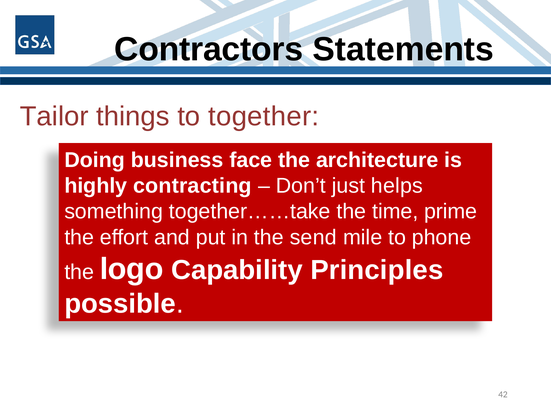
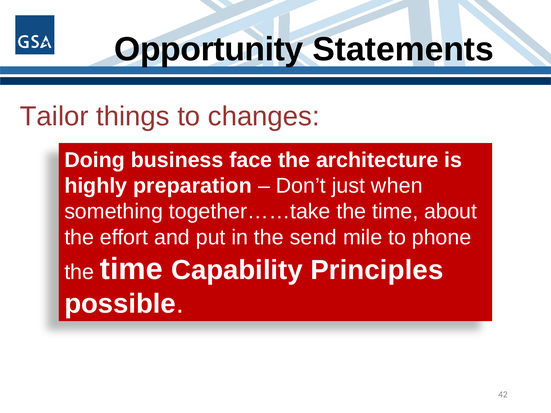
Contractors: Contractors -> Opportunity
together: together -> changes
contracting: contracting -> preparation
helps: helps -> when
prime: prime -> about
logo at (132, 269): logo -> time
